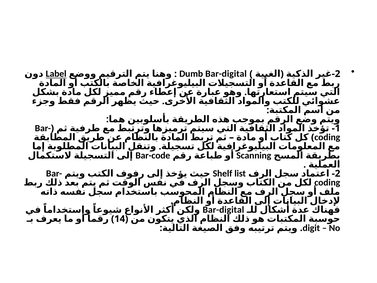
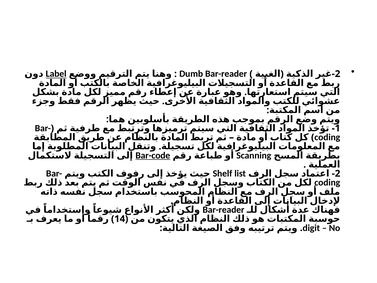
Dumb Bar-digital: Bar-digital -> Bar-reader
Bar-code underline: none -> present
Bar-digital at (223, 210): Bar-digital -> Bar-reader
